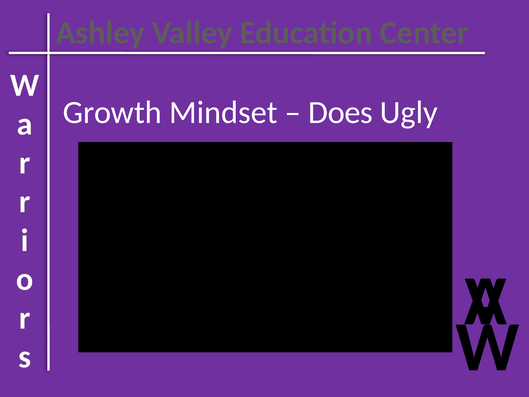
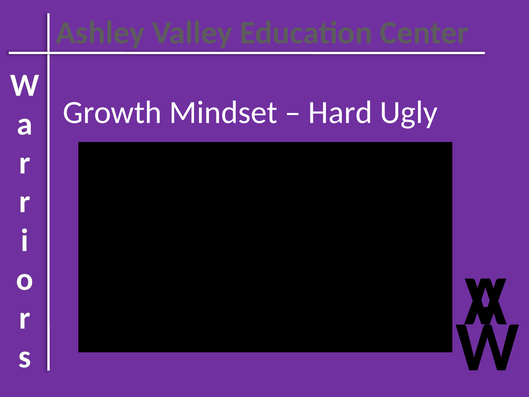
Does: Does -> Hard
